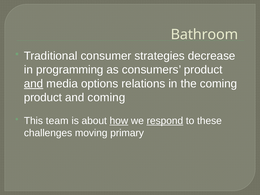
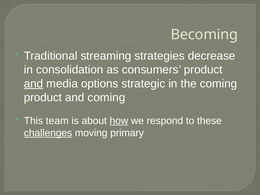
Bathroom: Bathroom -> Becoming
consumer: consumer -> streaming
programming: programming -> consolidation
relations: relations -> strategic
respond underline: present -> none
challenges underline: none -> present
